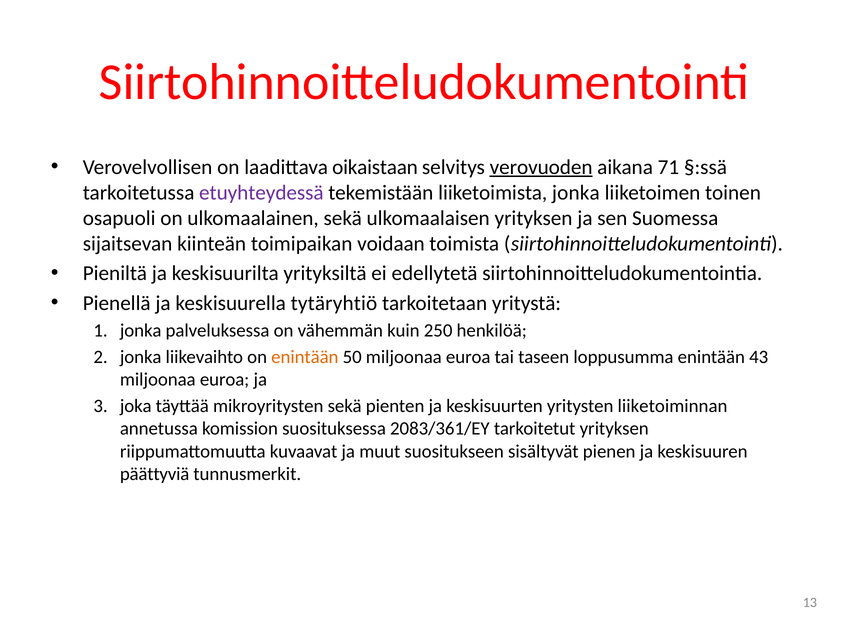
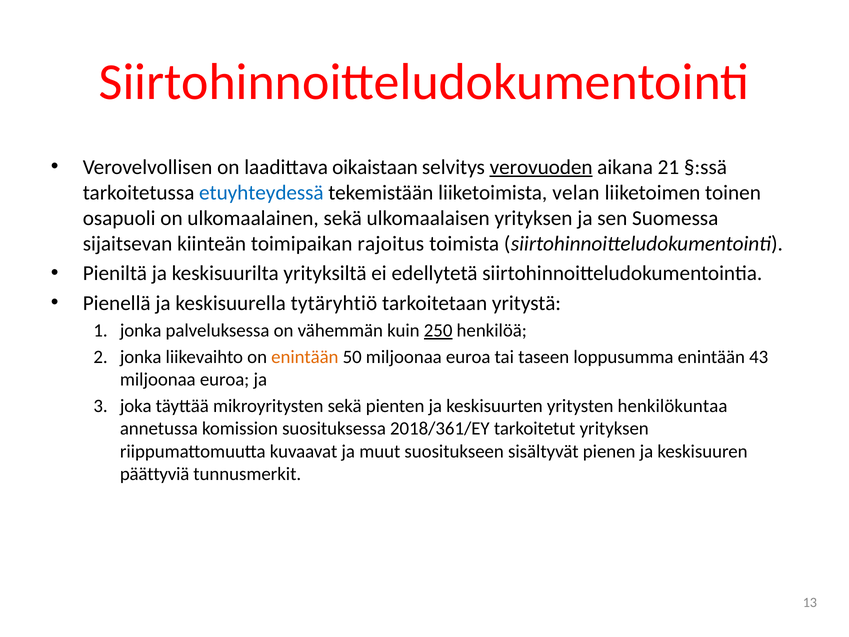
71: 71 -> 21
etuyhteydessä colour: purple -> blue
liiketoimista jonka: jonka -> velan
voidaan: voidaan -> rajoitus
250 underline: none -> present
liiketoiminnan: liiketoiminnan -> henkilökuntaa
2083/361/EY: 2083/361/EY -> 2018/361/EY
